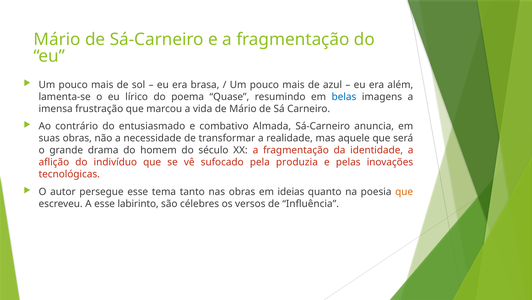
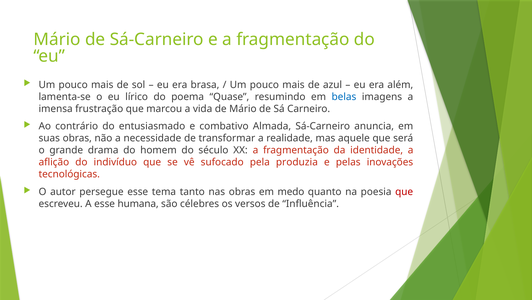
ideias: ideias -> medo
que at (404, 191) colour: orange -> red
labirinto: labirinto -> humana
